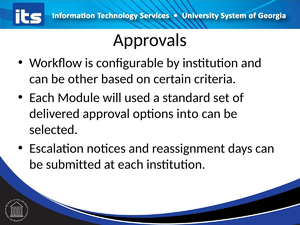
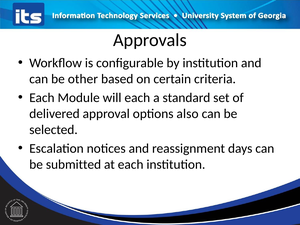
will used: used -> each
into: into -> also
